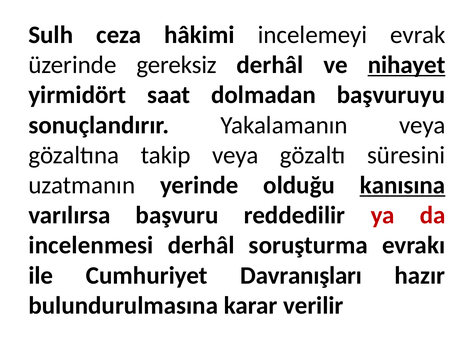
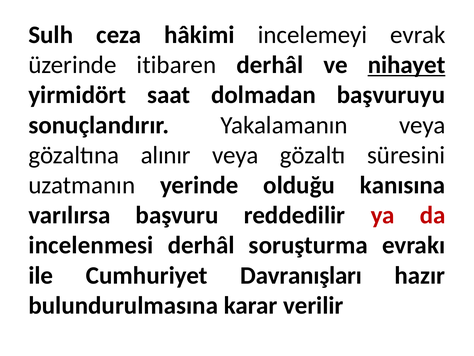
gereksiz: gereksiz -> itibaren
takip: takip -> alınır
kanısına underline: present -> none
